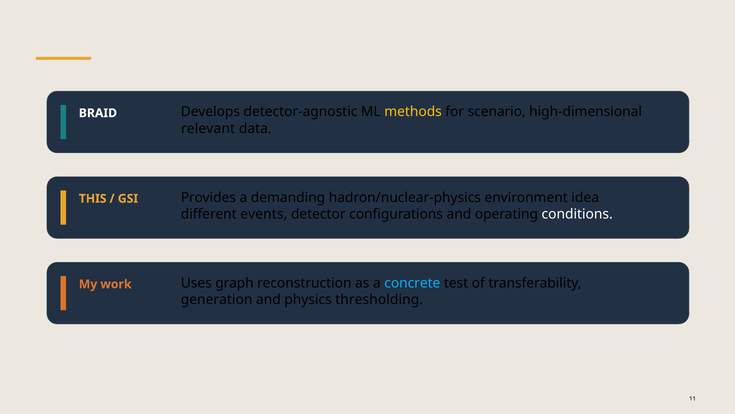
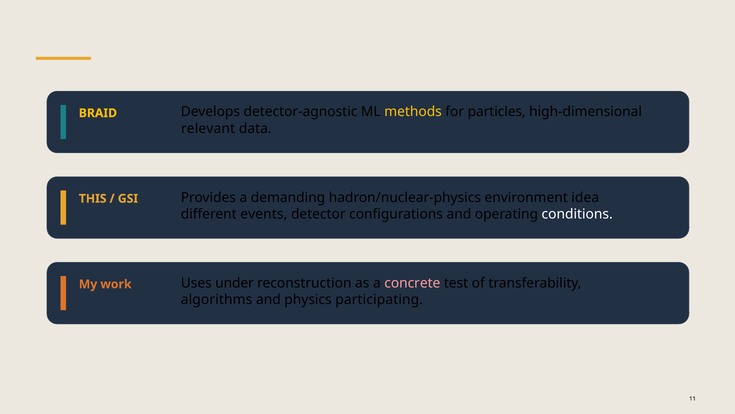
BRAID colour: white -> yellow
scenario: scenario -> particles
graph: graph -> under
concrete colour: light blue -> pink
generation: generation -> algorithms
thresholding: thresholding -> participating
